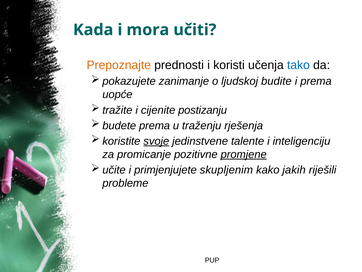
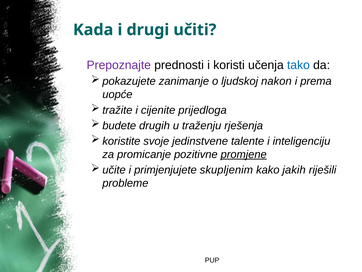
mora: mora -> drugi
Prepoznajte colour: orange -> purple
budite: budite -> nakon
postizanju: postizanju -> prijedloga
prema at (155, 125): prema -> drugih
svoje underline: present -> none
